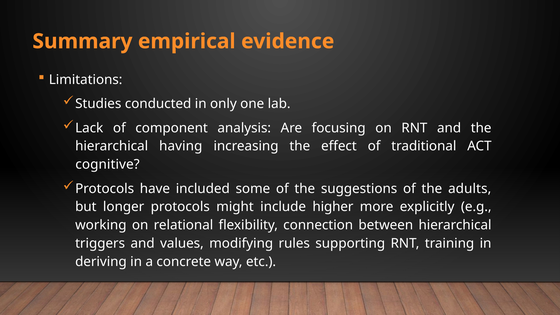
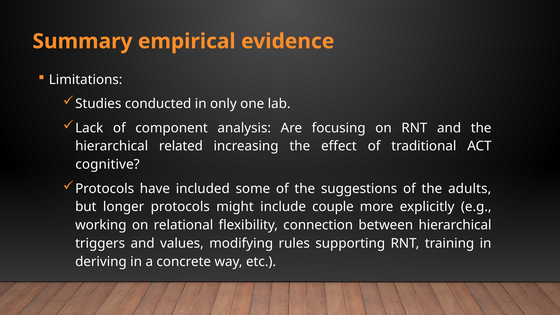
having: having -> related
higher: higher -> couple
